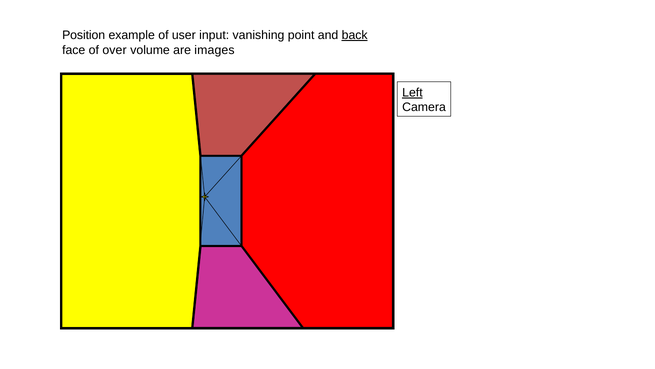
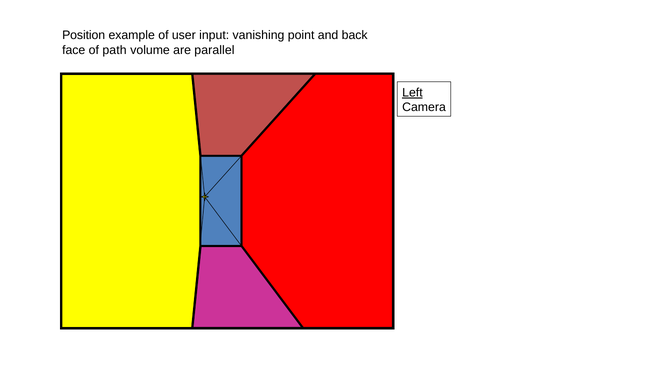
back underline: present -> none
over: over -> path
images: images -> parallel
